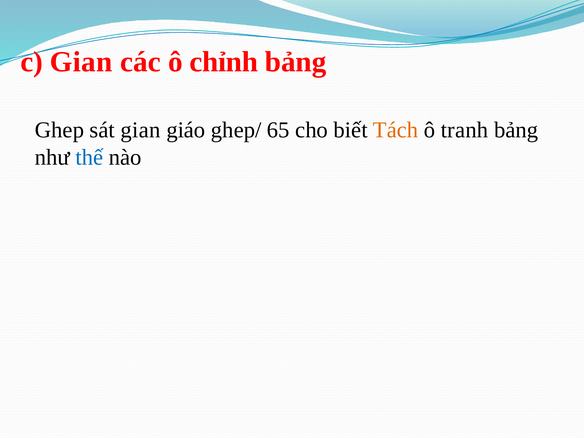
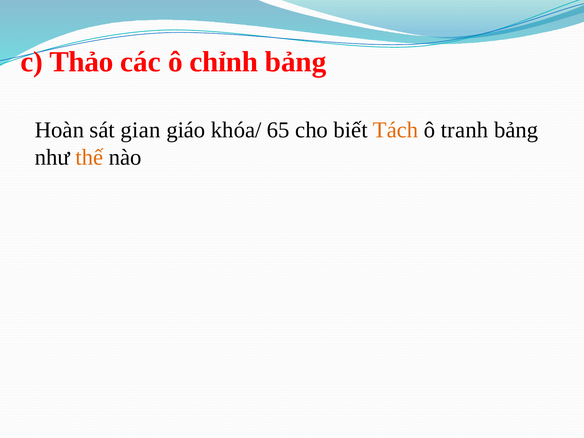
c Gian: Gian -> Thảo
Ghep: Ghep -> Hoàn
ghep/: ghep/ -> khóa/
thế colour: blue -> orange
